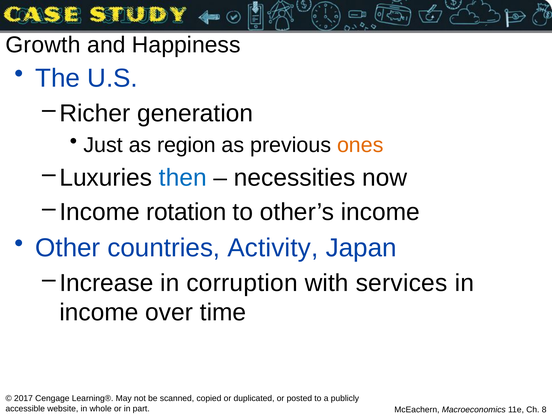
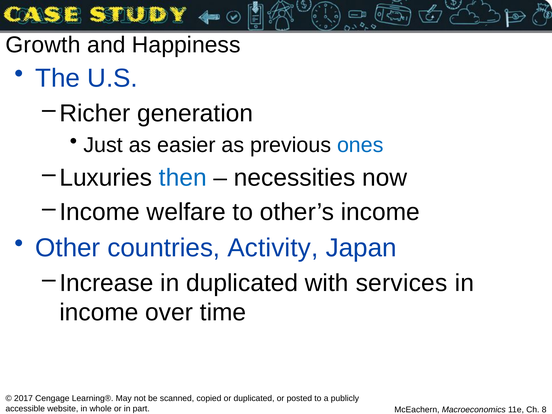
region: region -> easier
ones colour: orange -> blue
rotation: rotation -> welfare
in corruption: corruption -> duplicated
